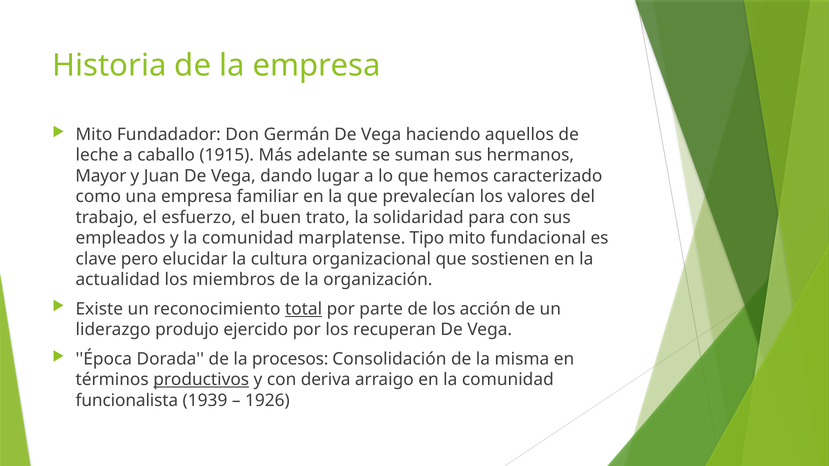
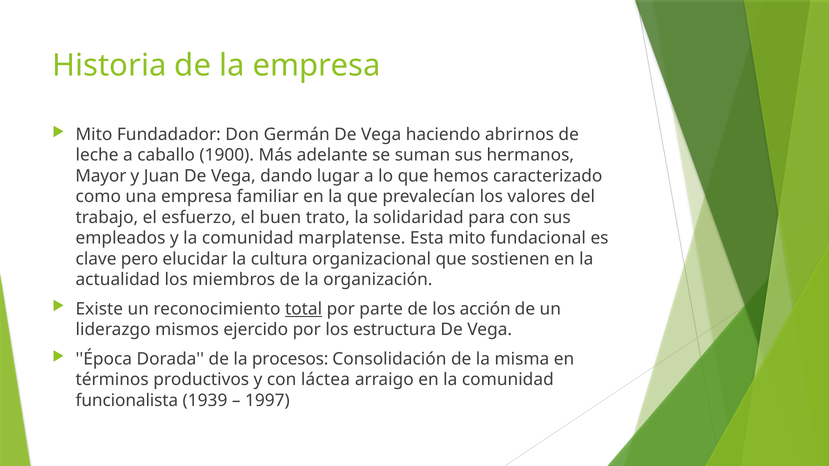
aquellos: aquellos -> abrirnos
1915: 1915 -> 1900
Tipo: Tipo -> Esta
produjo: produjo -> mismos
recuperan: recuperan -> estructura
productivos underline: present -> none
deriva: deriva -> láctea
1926: 1926 -> 1997
